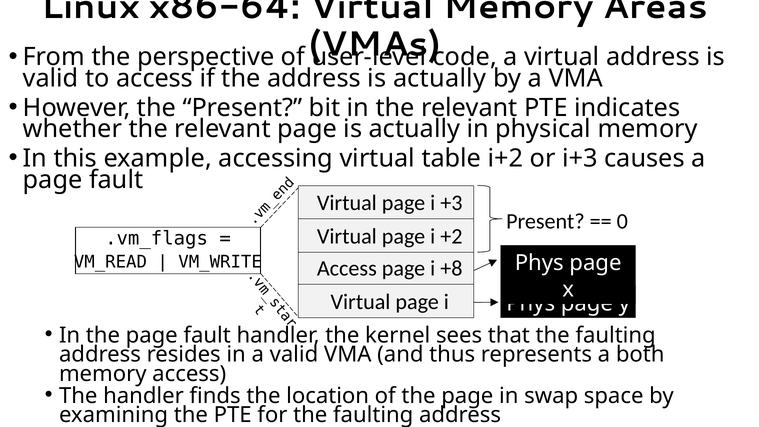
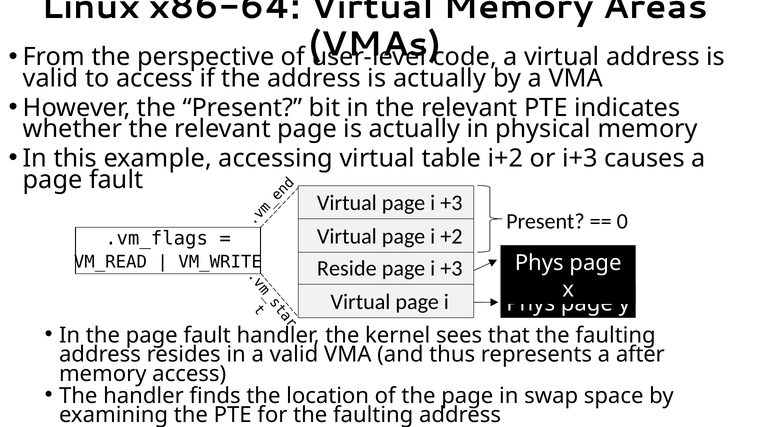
Access at (347, 269): Access -> Reside
+8 at (451, 269): +8 -> +3
both: both -> after
